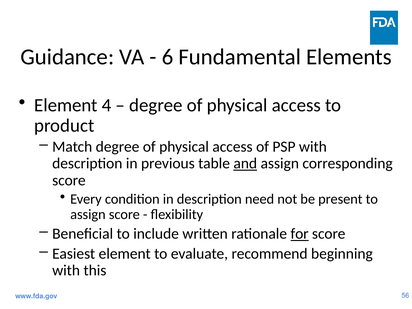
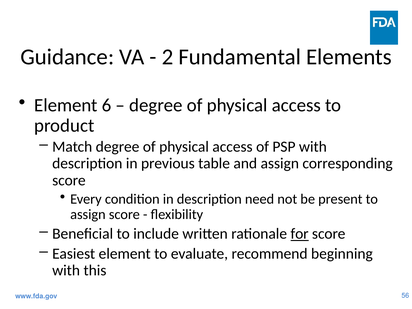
6: 6 -> 2
4: 4 -> 6
and underline: present -> none
